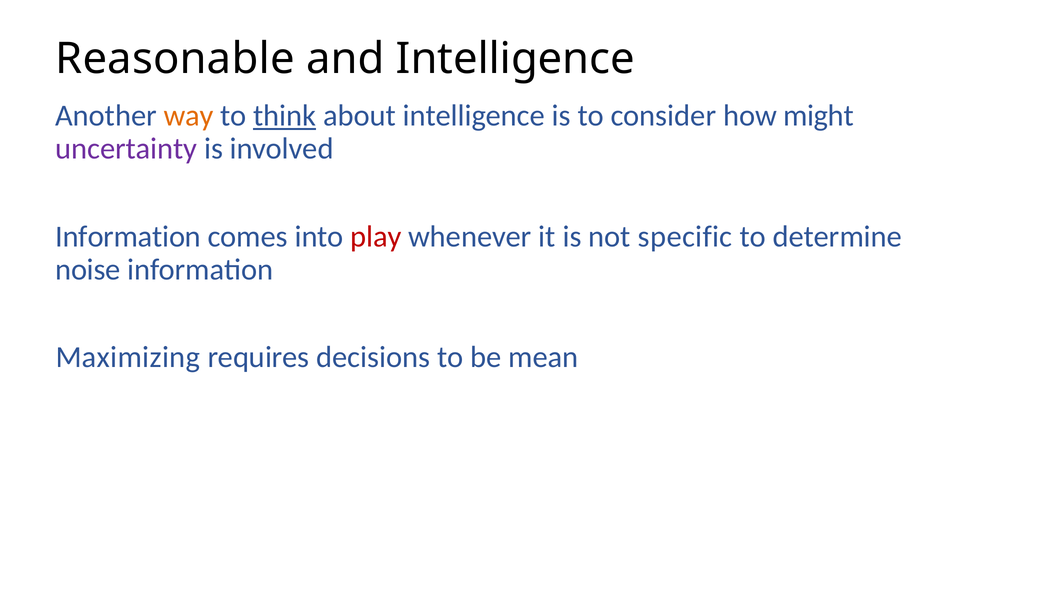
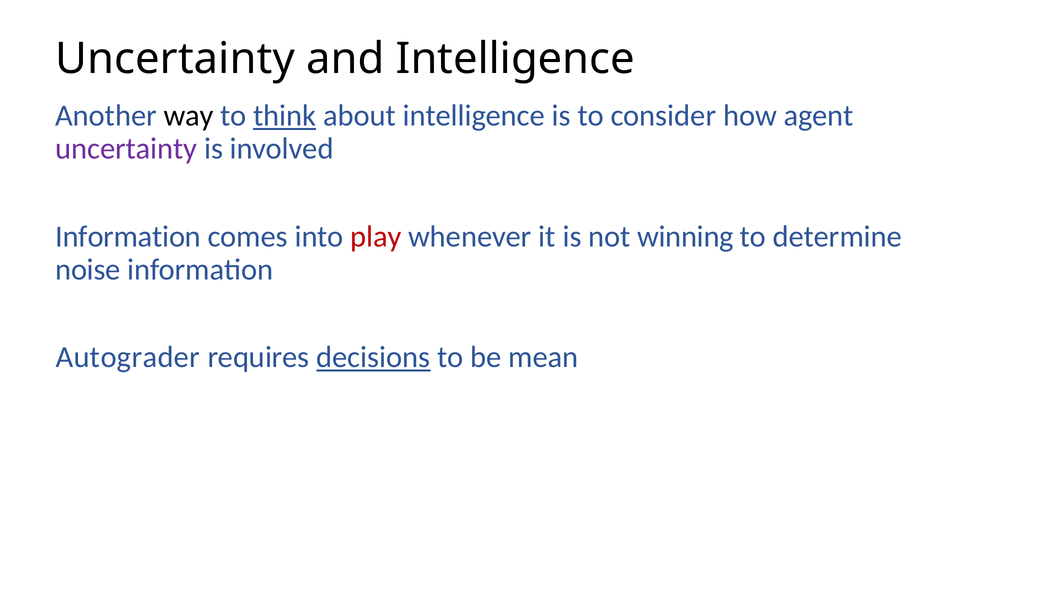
Reasonable at (175, 59): Reasonable -> Uncertainty
way colour: orange -> black
might: might -> agent
specific: specific -> winning
Maximizing: Maximizing -> Autograder
decisions underline: none -> present
